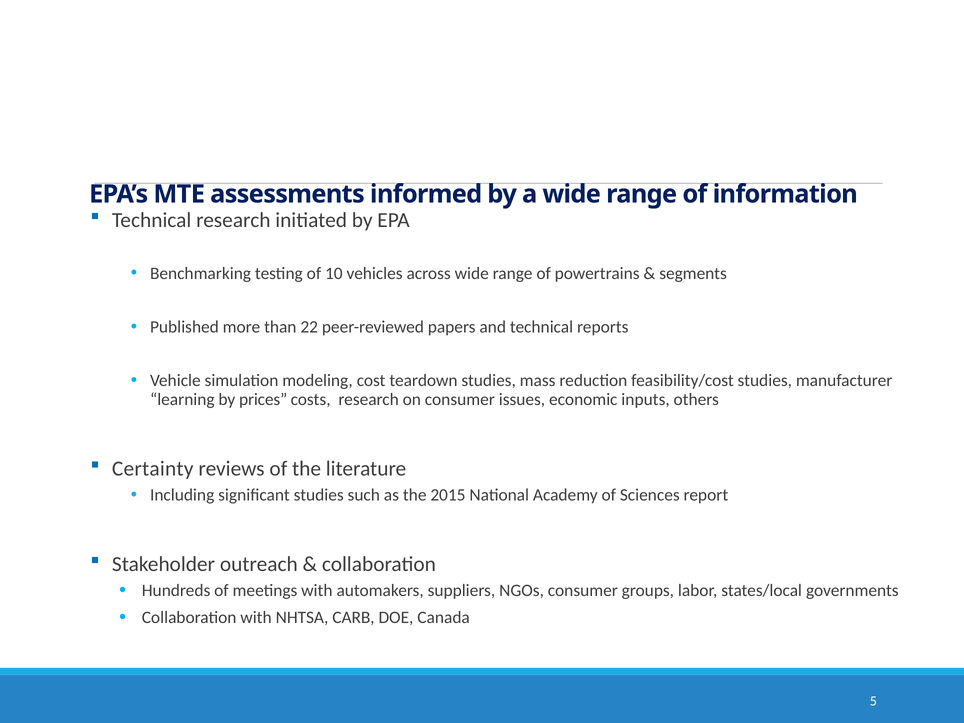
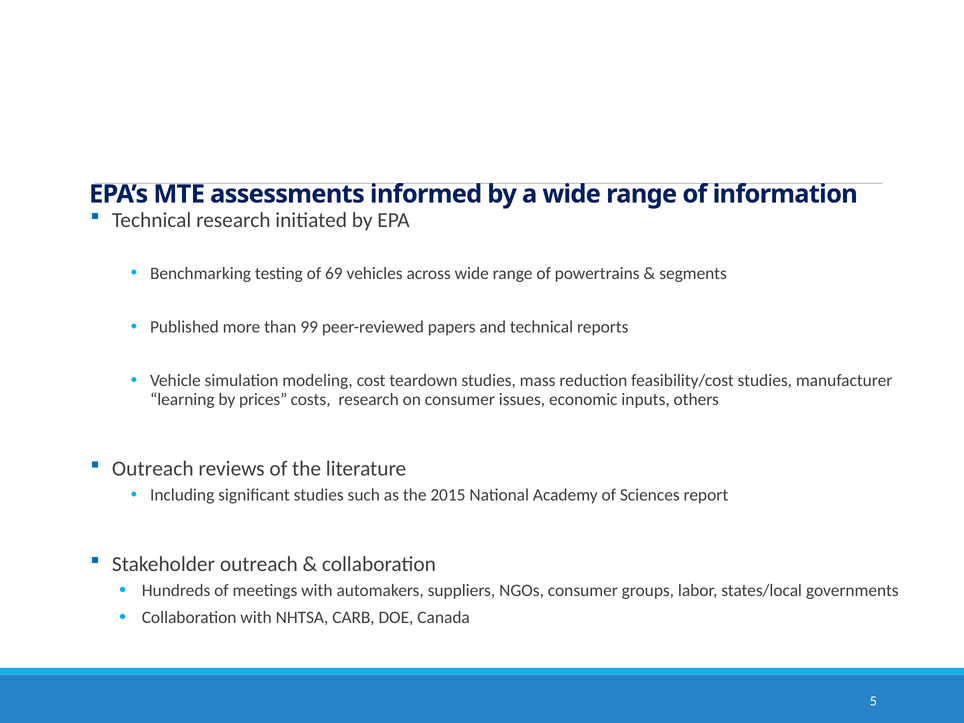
10: 10 -> 69
22: 22 -> 99
Certainty at (153, 469): Certainty -> Outreach
